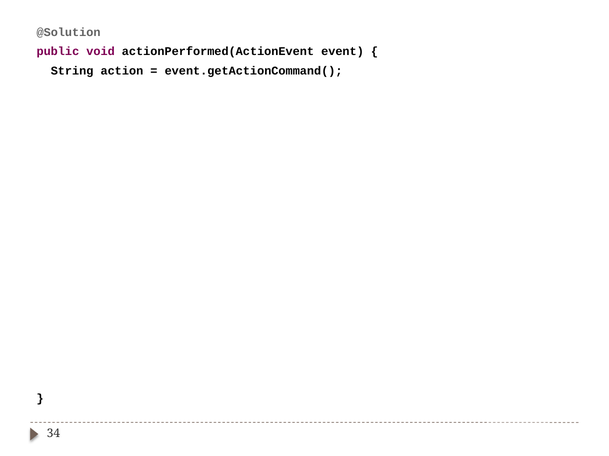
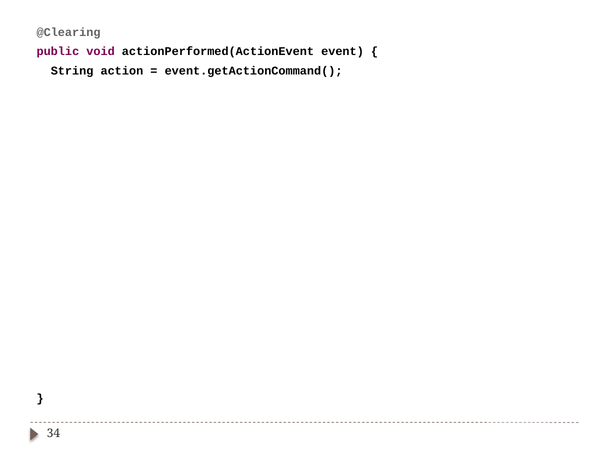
@Solution: @Solution -> @Clearing
